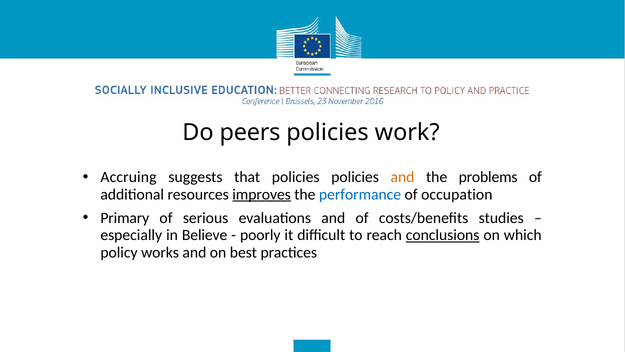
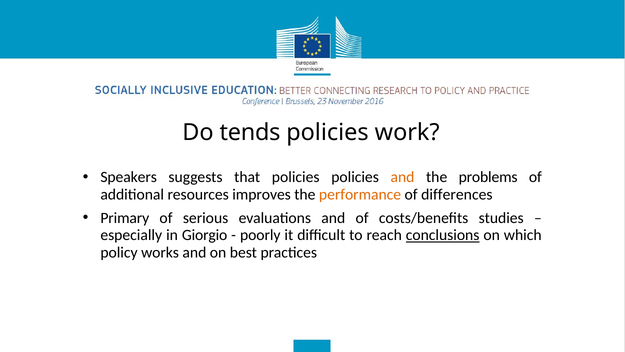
peers: peers -> tends
Accruing: Accruing -> Speakers
improves underline: present -> none
performance colour: blue -> orange
occupation: occupation -> differences
Believe: Believe -> Giorgio
